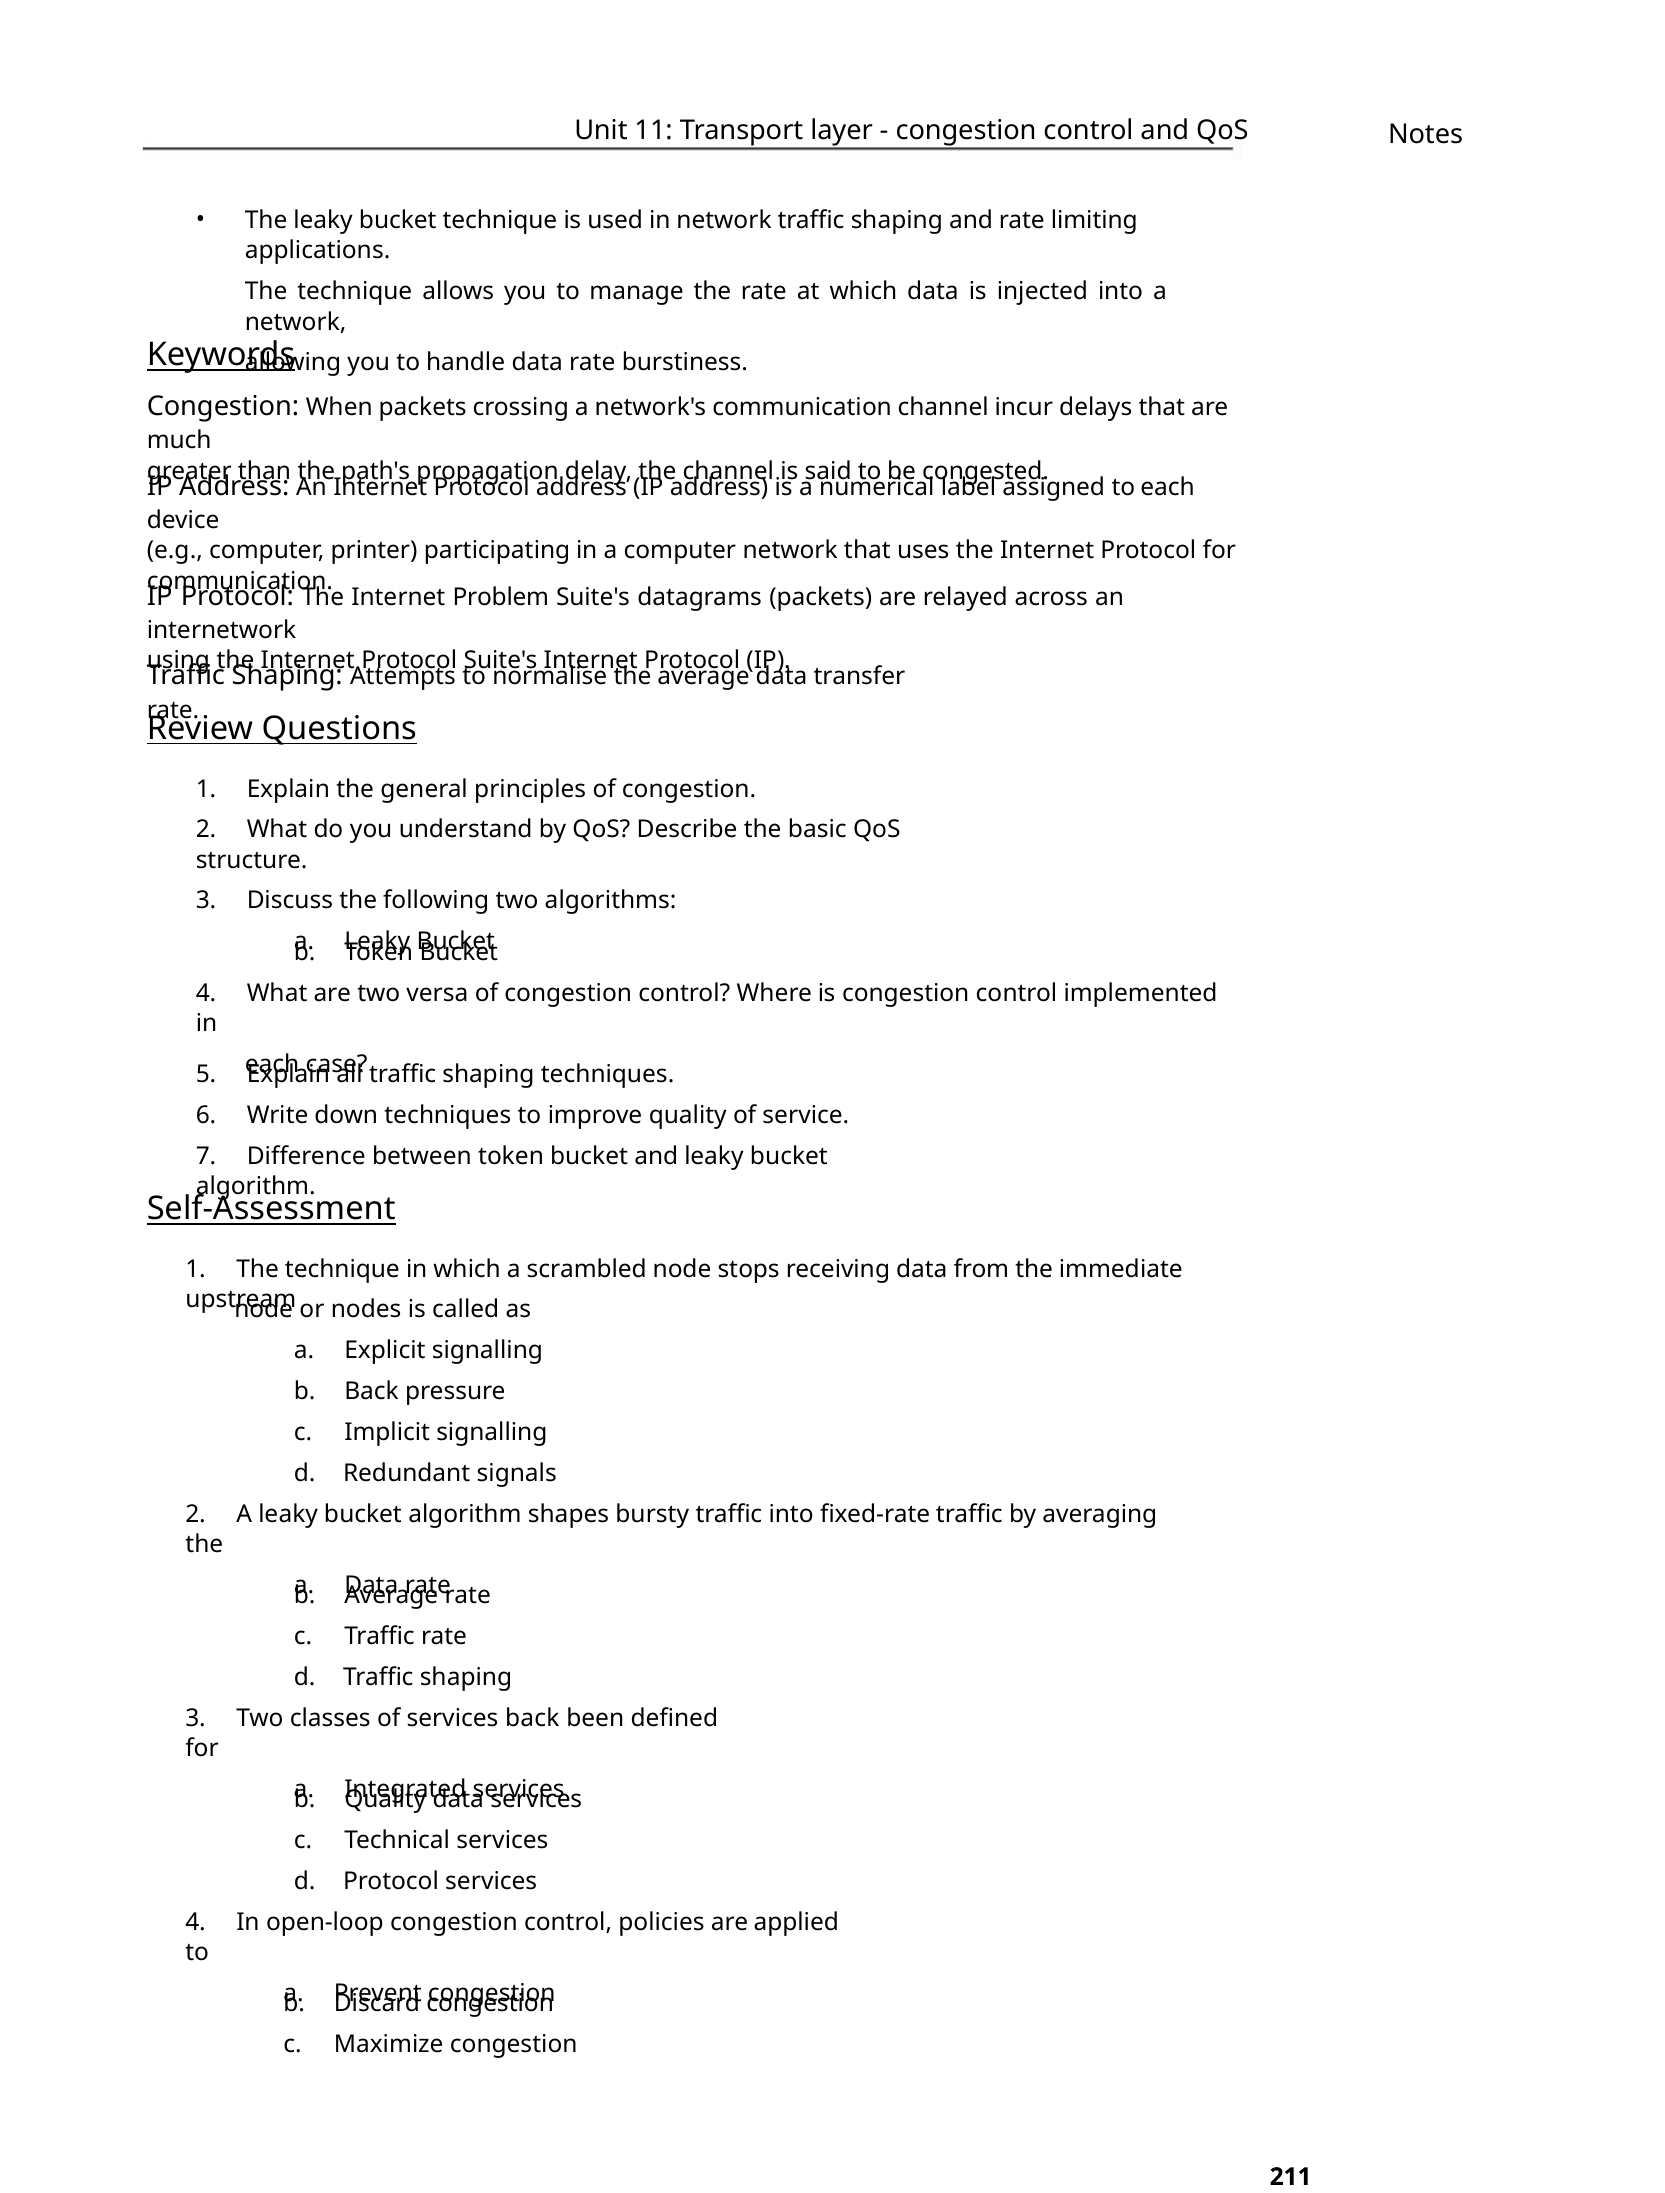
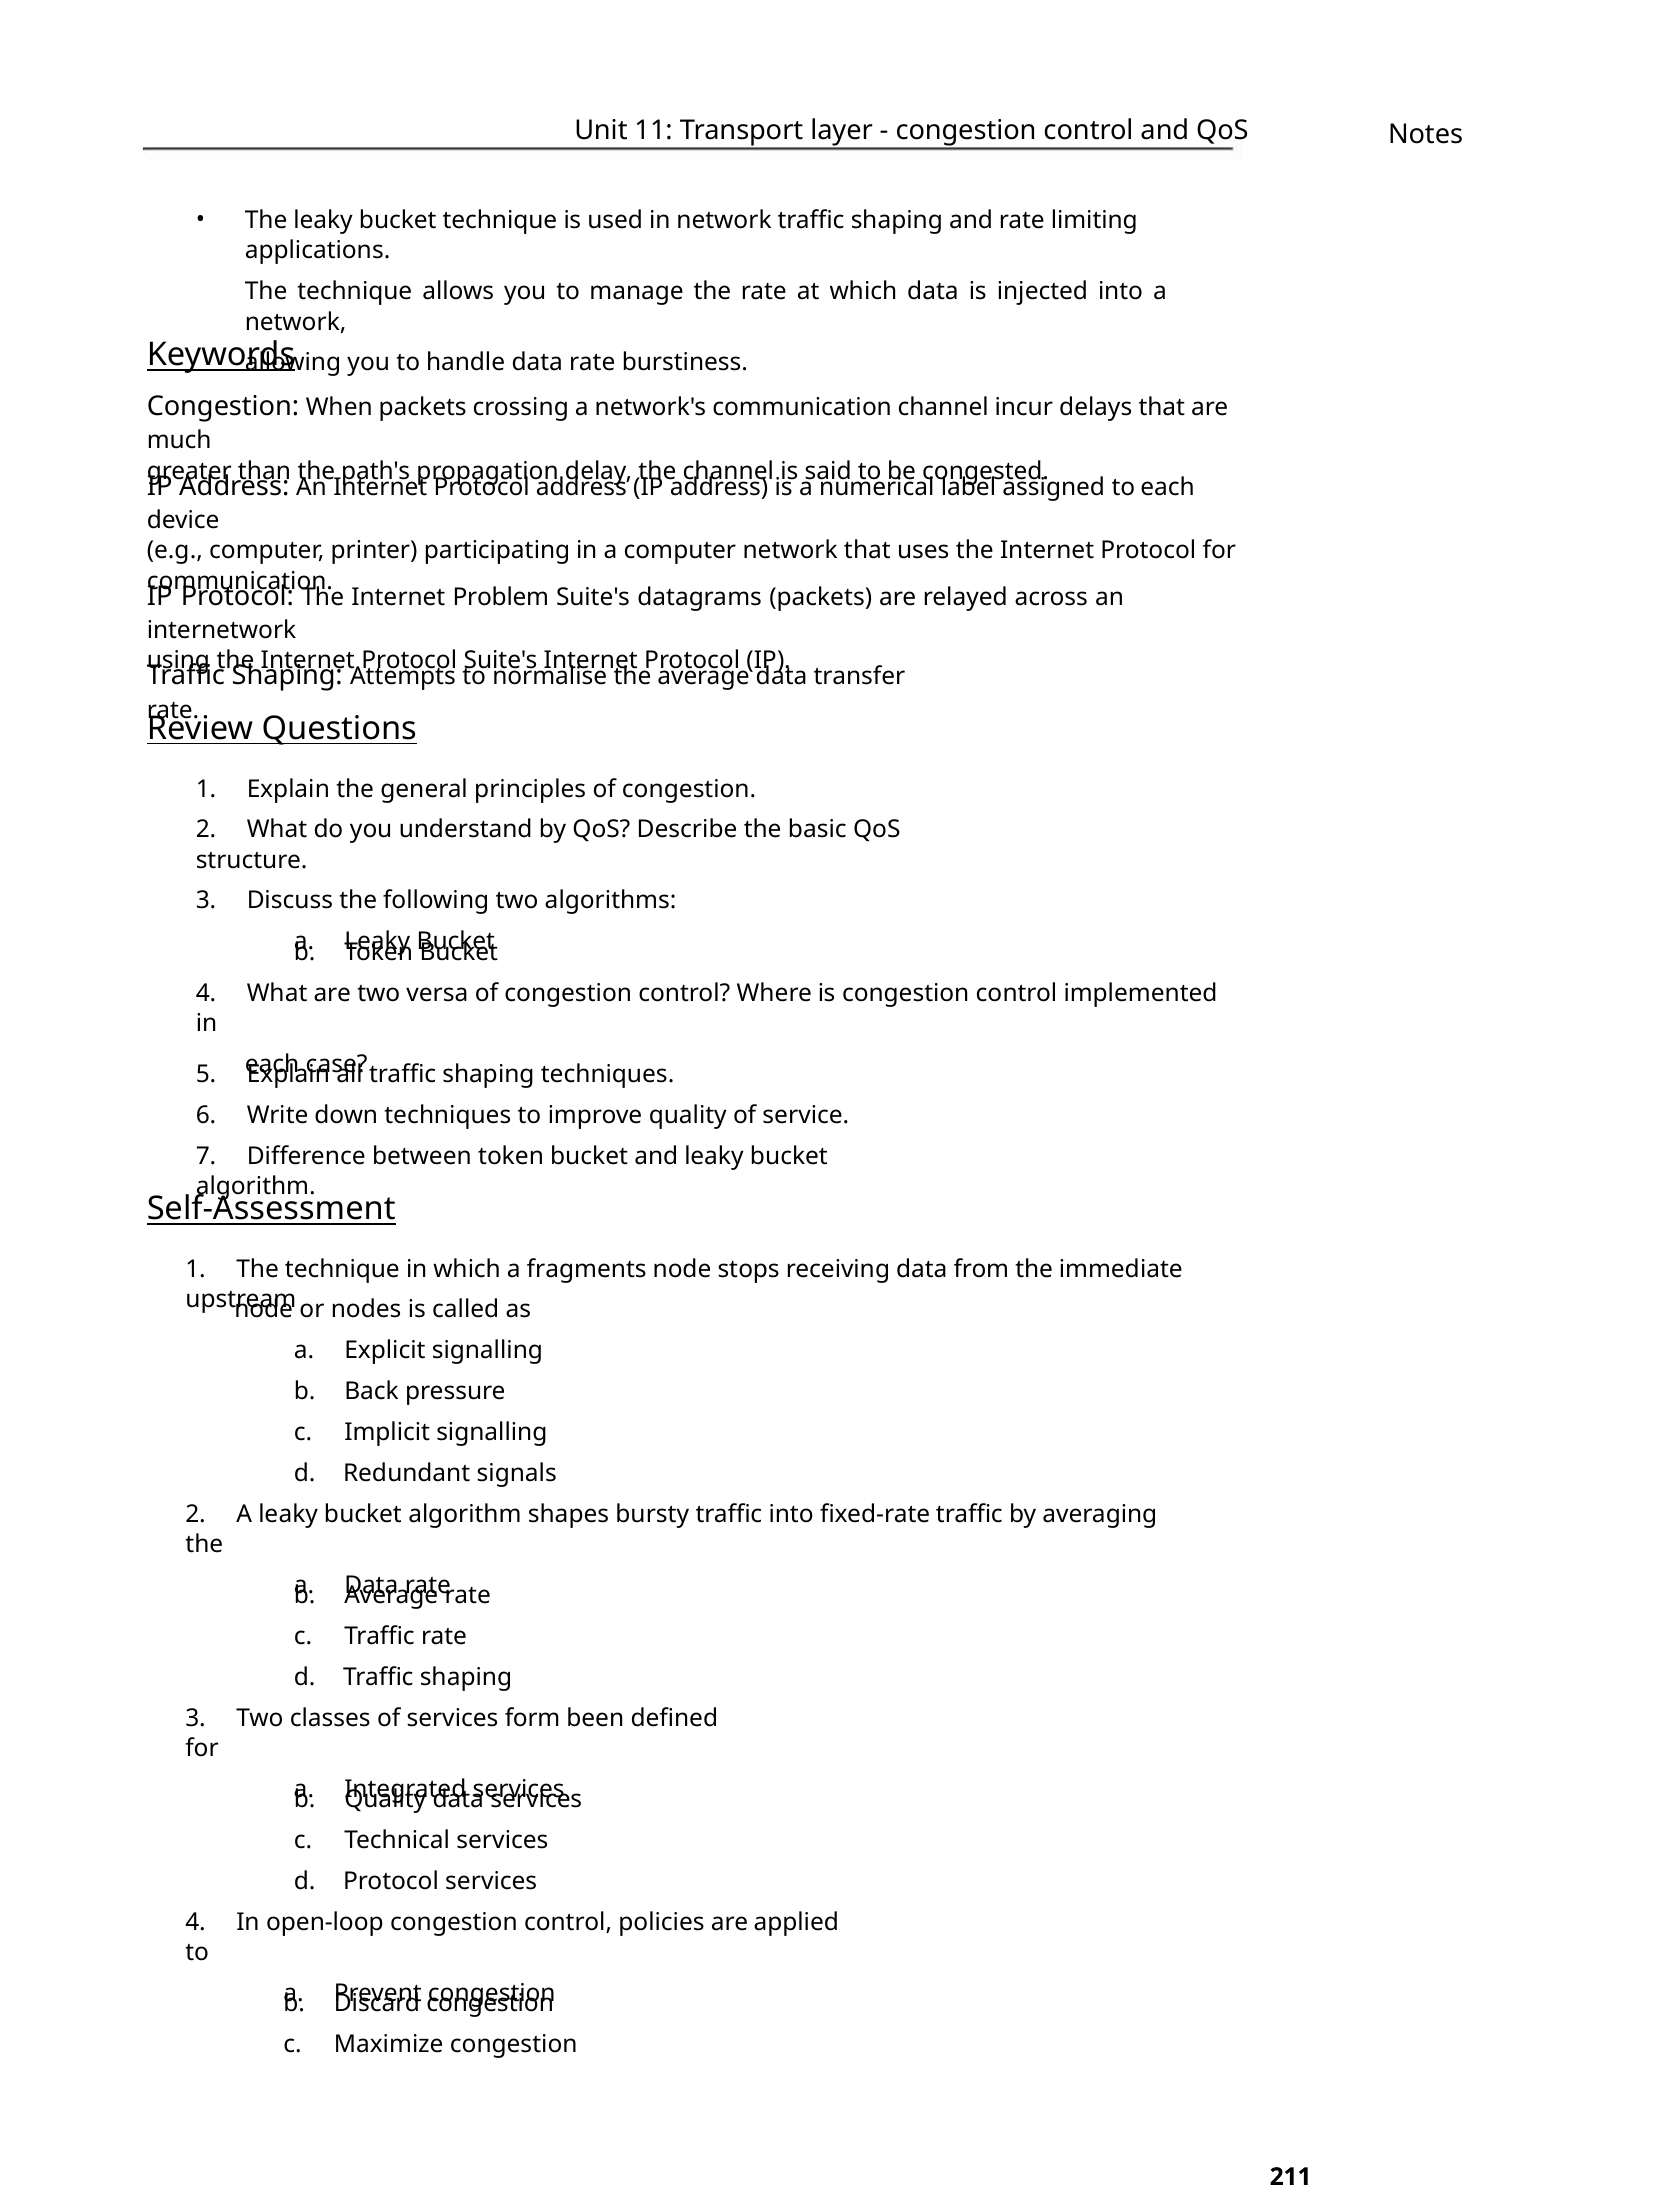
scrambled: scrambled -> fragments
services back: back -> form
